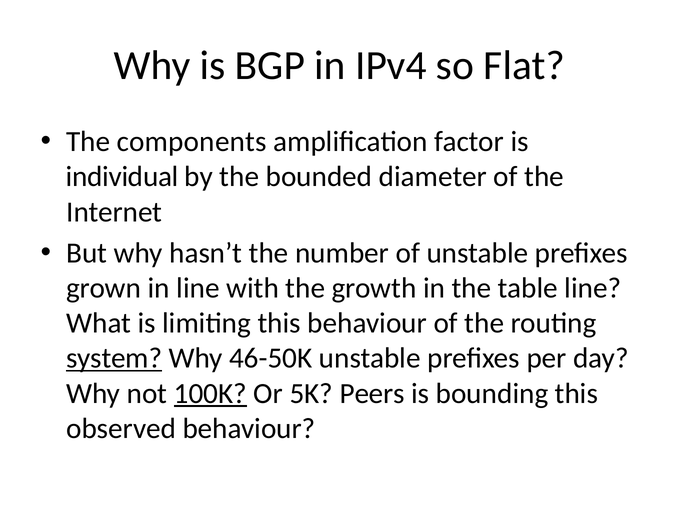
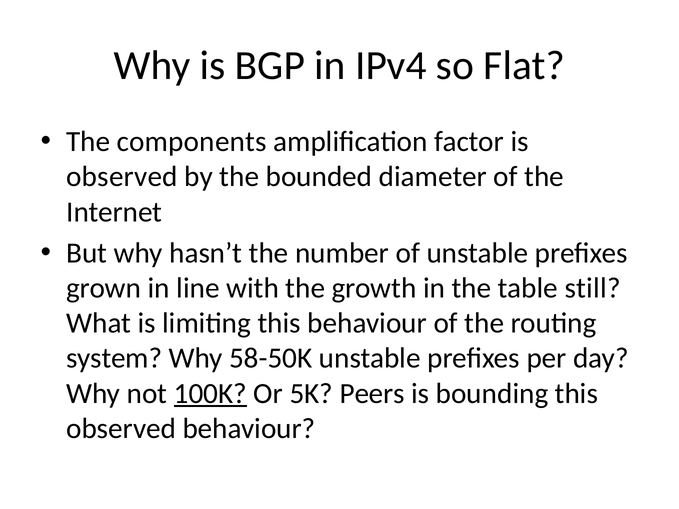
individual at (122, 177): individual -> observed
table line: line -> still
system underline: present -> none
46-50K: 46-50K -> 58-50K
